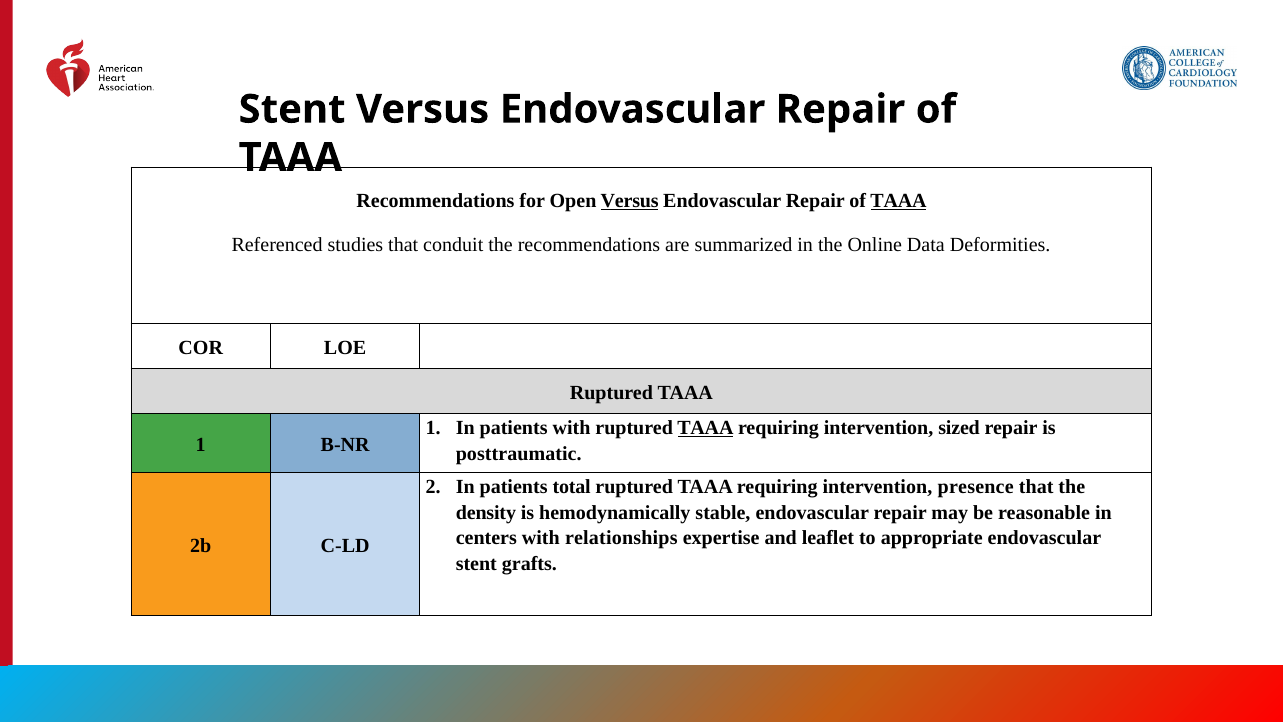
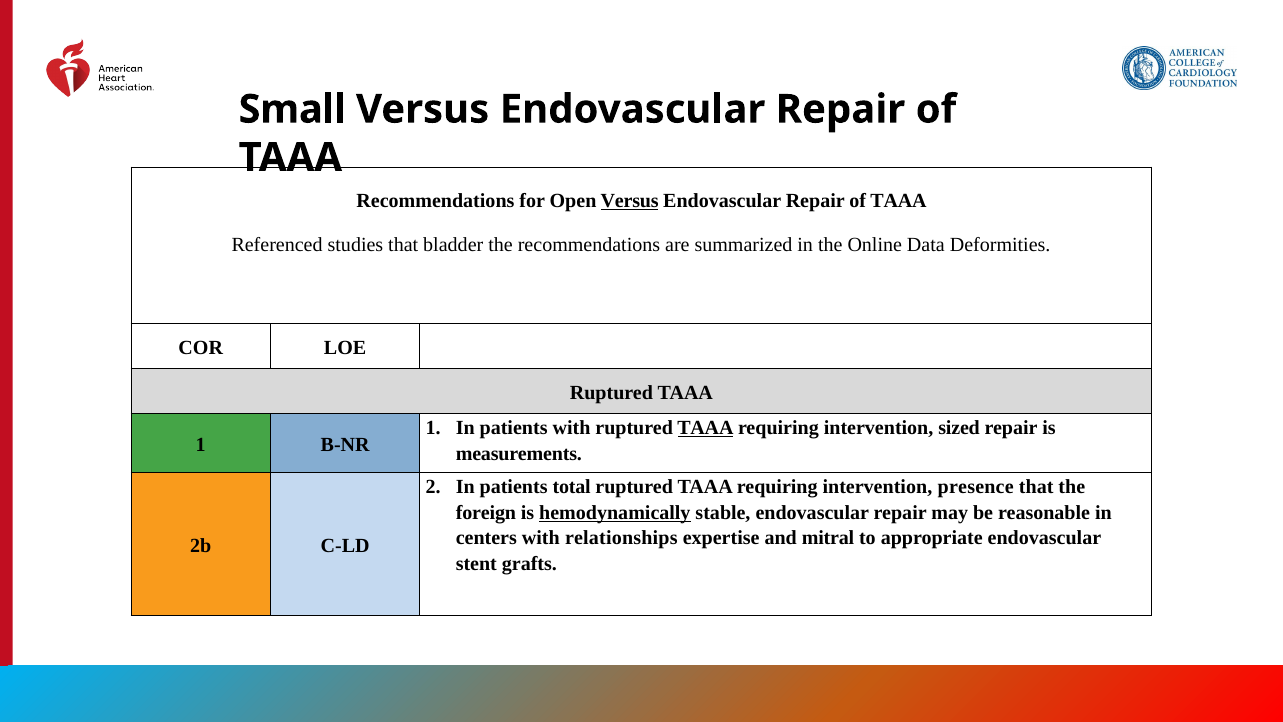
Stent at (292, 109): Stent -> Small
TAAA at (899, 201) underline: present -> none
conduit: conduit -> bladder
posttraumatic: posttraumatic -> measurements
density: density -> foreign
hemodynamically underline: none -> present
leaflet: leaflet -> mitral
